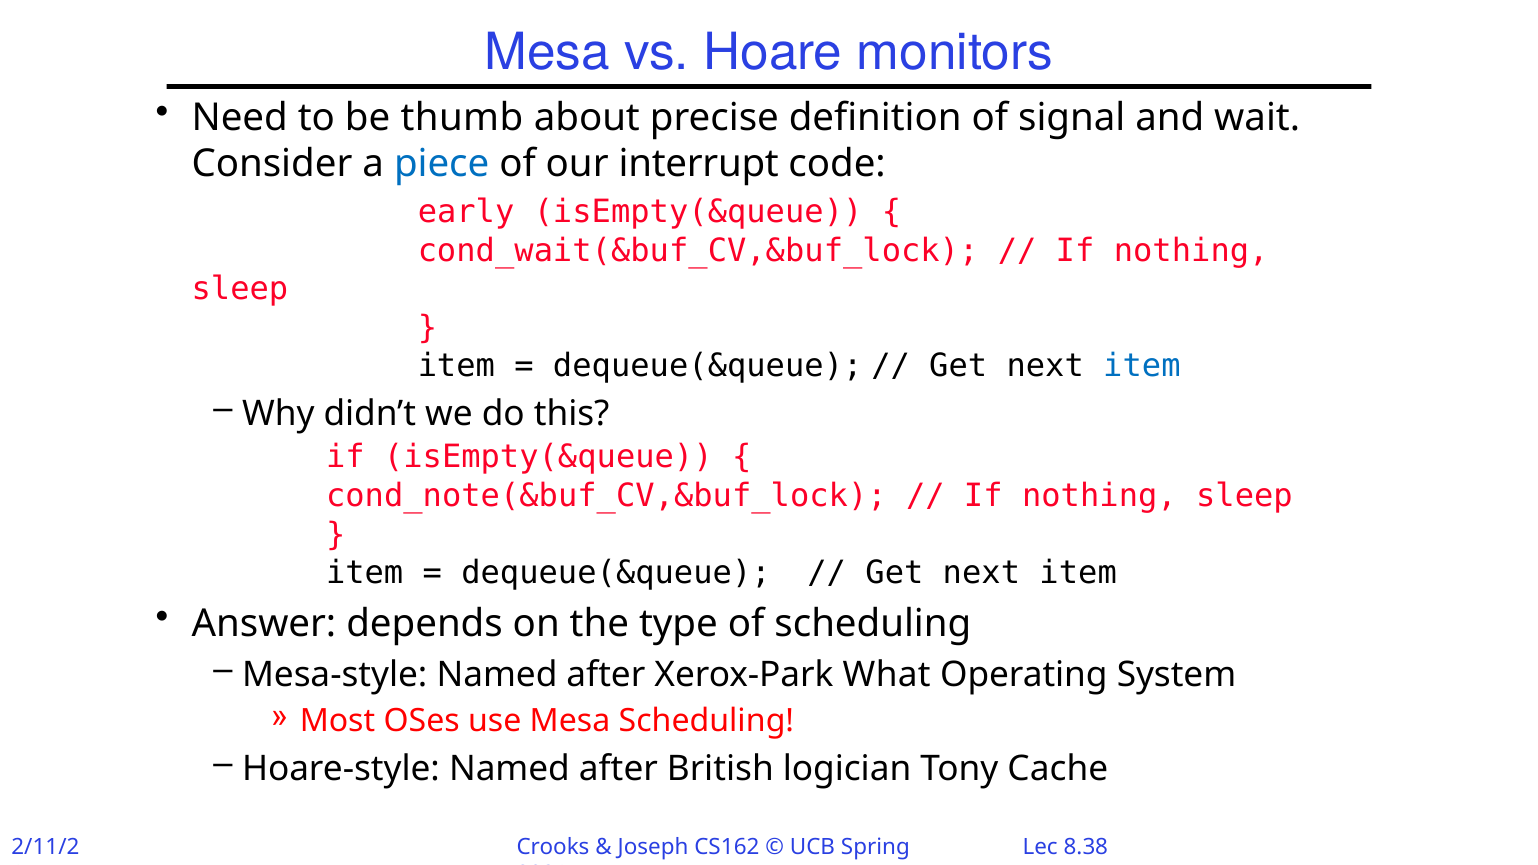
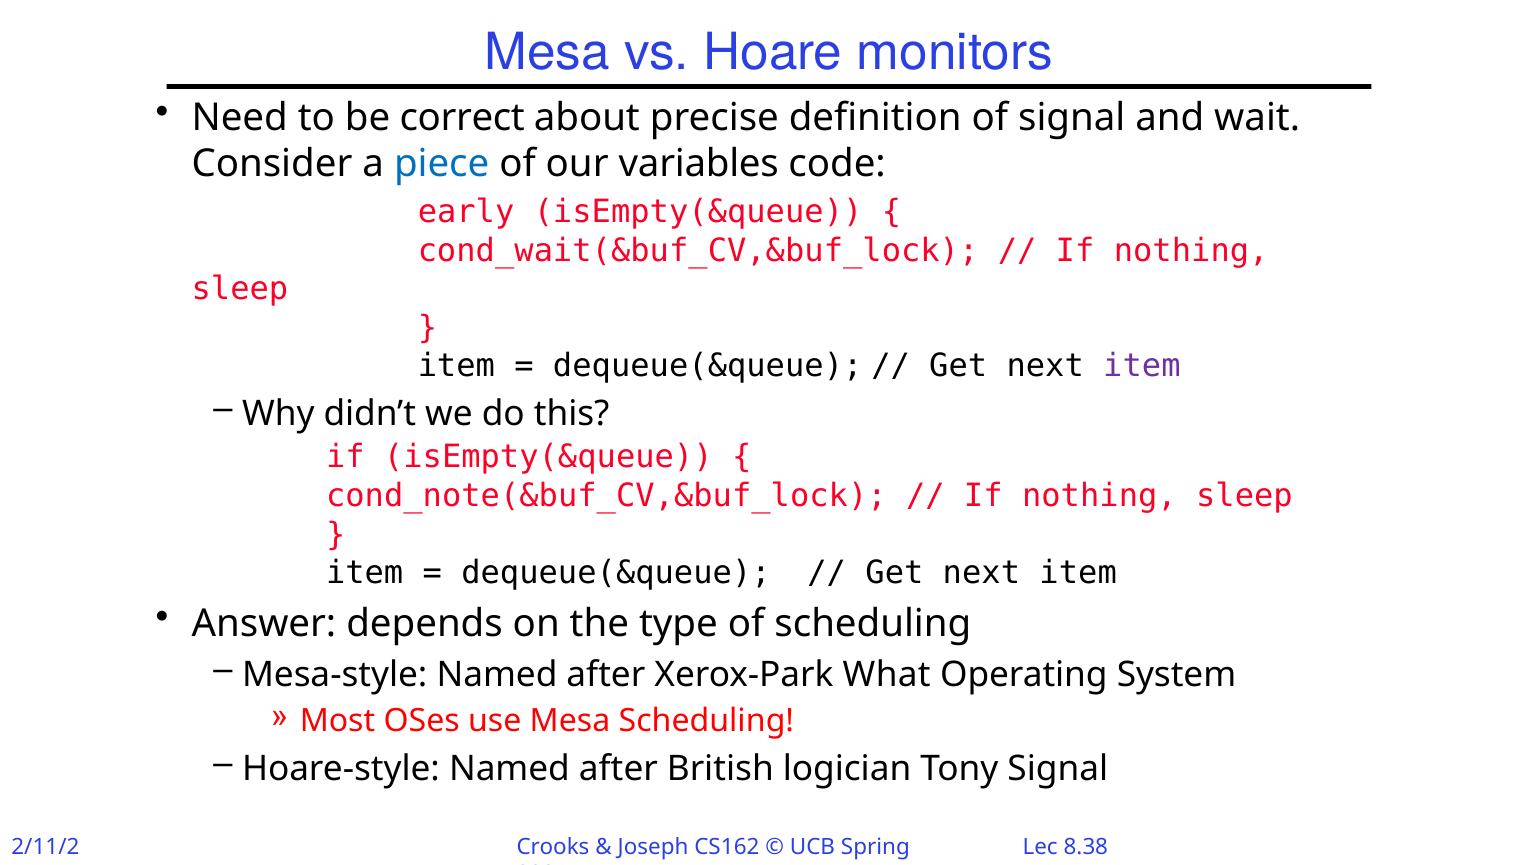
thumb: thumb -> correct
interrupt: interrupt -> variables
item at (1142, 366) colour: blue -> purple
Tony Cache: Cache -> Signal
